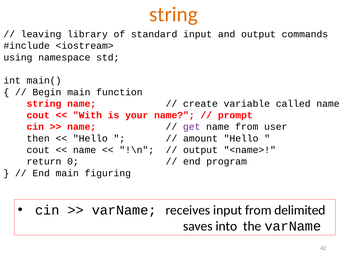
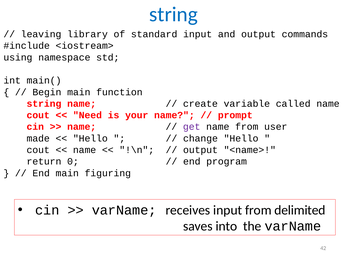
string at (173, 14) colour: orange -> blue
With: With -> Need
then: then -> made
amount: amount -> change
